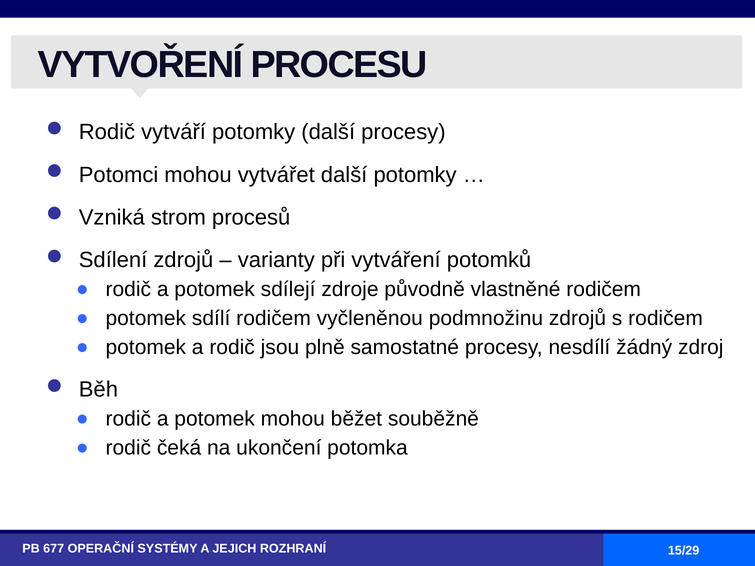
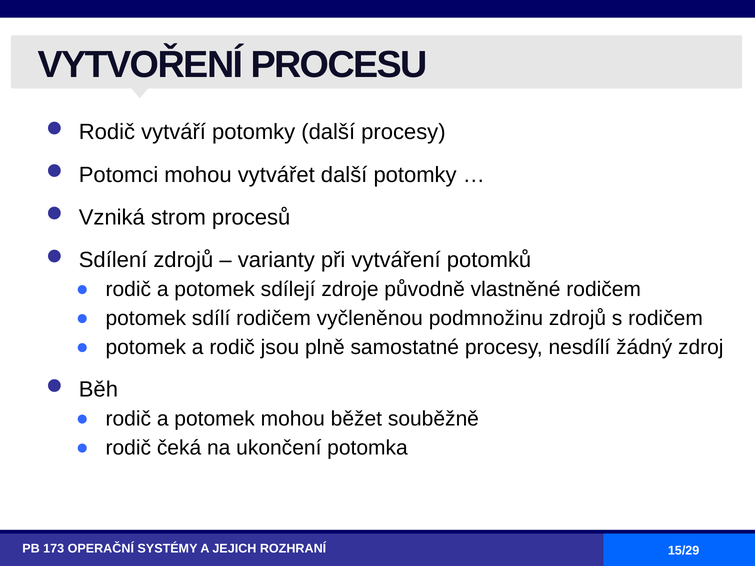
677: 677 -> 173
